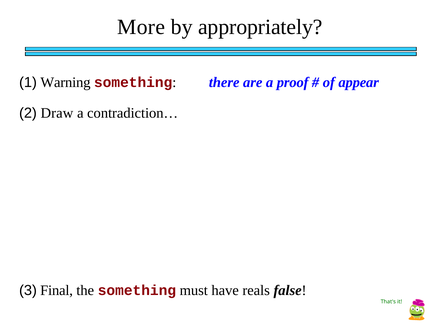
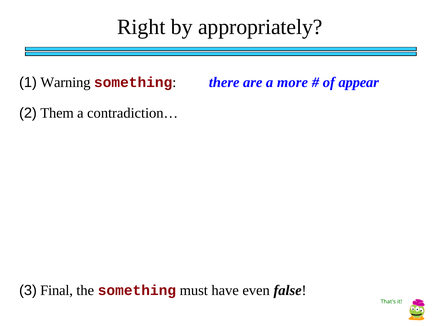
More: More -> Right
proof: proof -> more
Draw: Draw -> Them
reals: reals -> even
